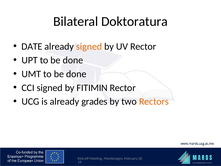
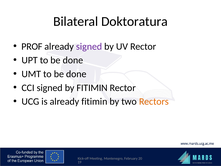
DATE: DATE -> PROF
signed at (89, 46) colour: orange -> purple
already grades: grades -> fitimin
